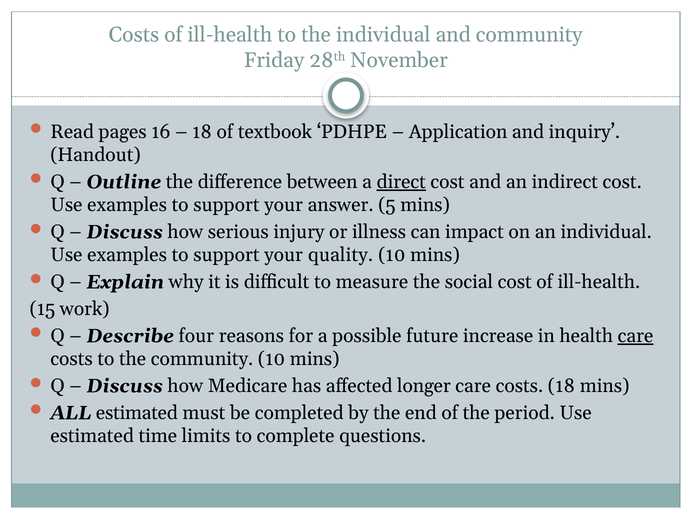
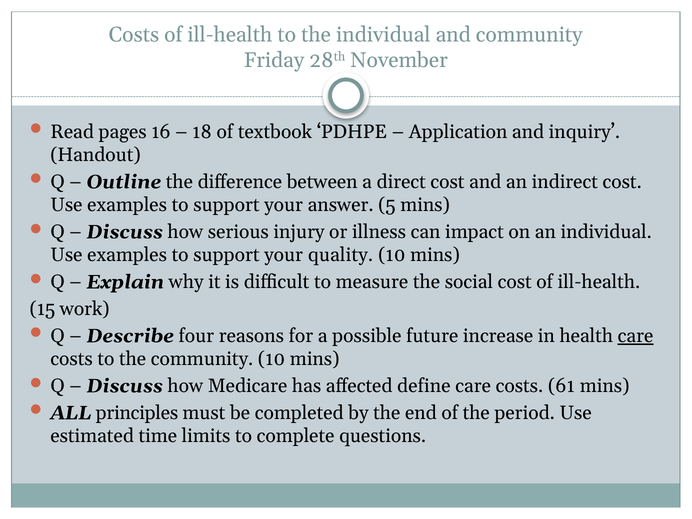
direct underline: present -> none
longer: longer -> define
costs 18: 18 -> 61
ALL estimated: estimated -> principles
